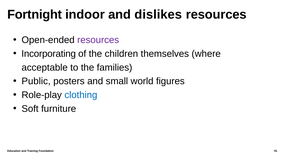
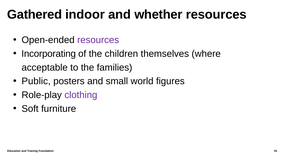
Fortnight: Fortnight -> Gathered
dislikes: dislikes -> whether
clothing colour: blue -> purple
